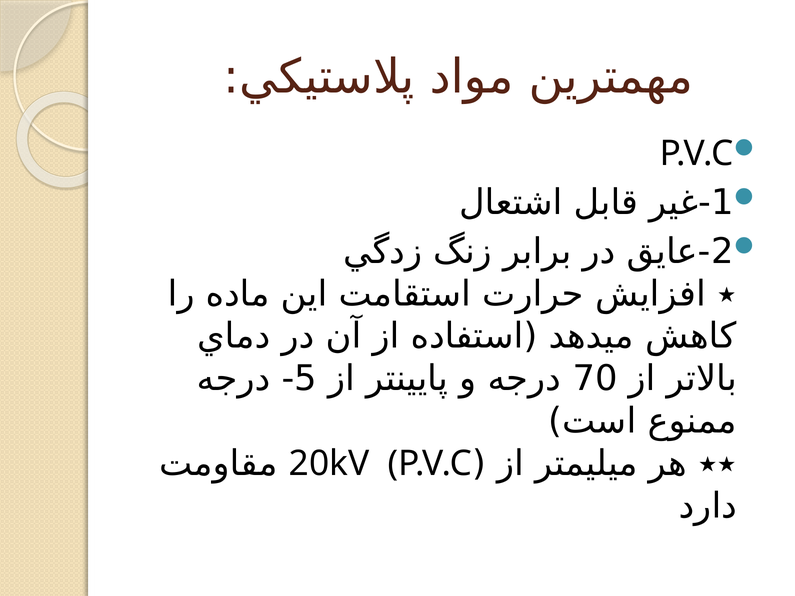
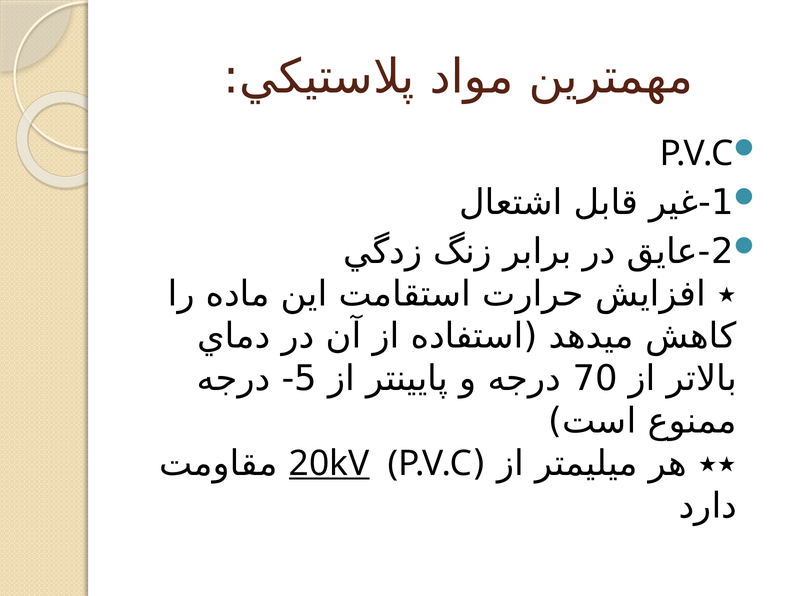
20kV underline: none -> present
